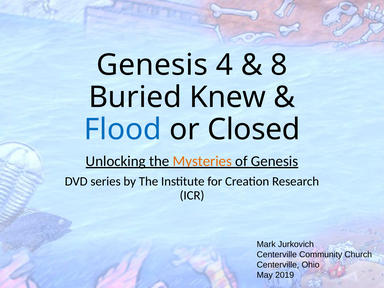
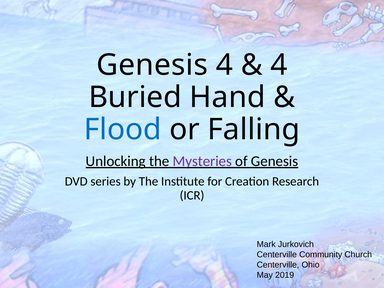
8 at (279, 65): 8 -> 4
Knew: Knew -> Hand
Closed: Closed -> Falling
Mysteries colour: orange -> purple
